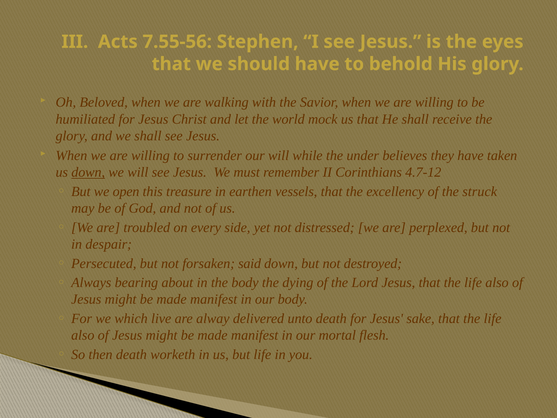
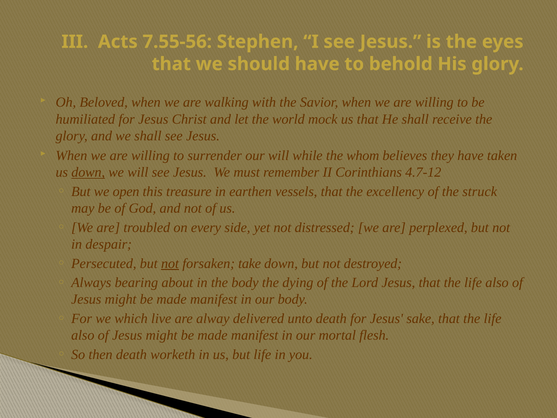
under: under -> whom
not at (170, 263) underline: none -> present
said: said -> take
